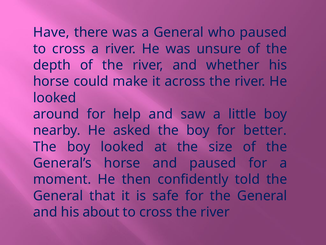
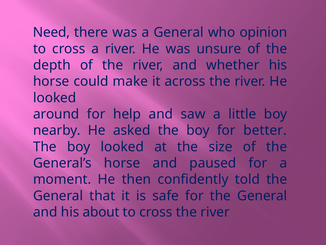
Have: Have -> Need
who paused: paused -> opinion
